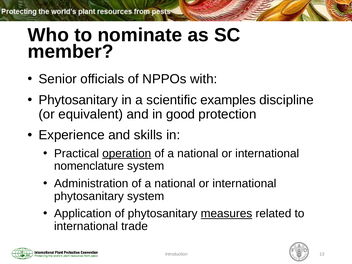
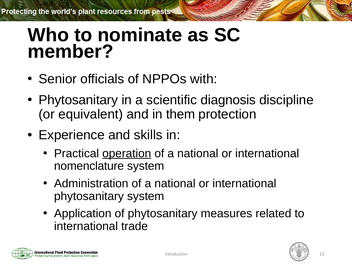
examples: examples -> diagnosis
good: good -> them
measures underline: present -> none
